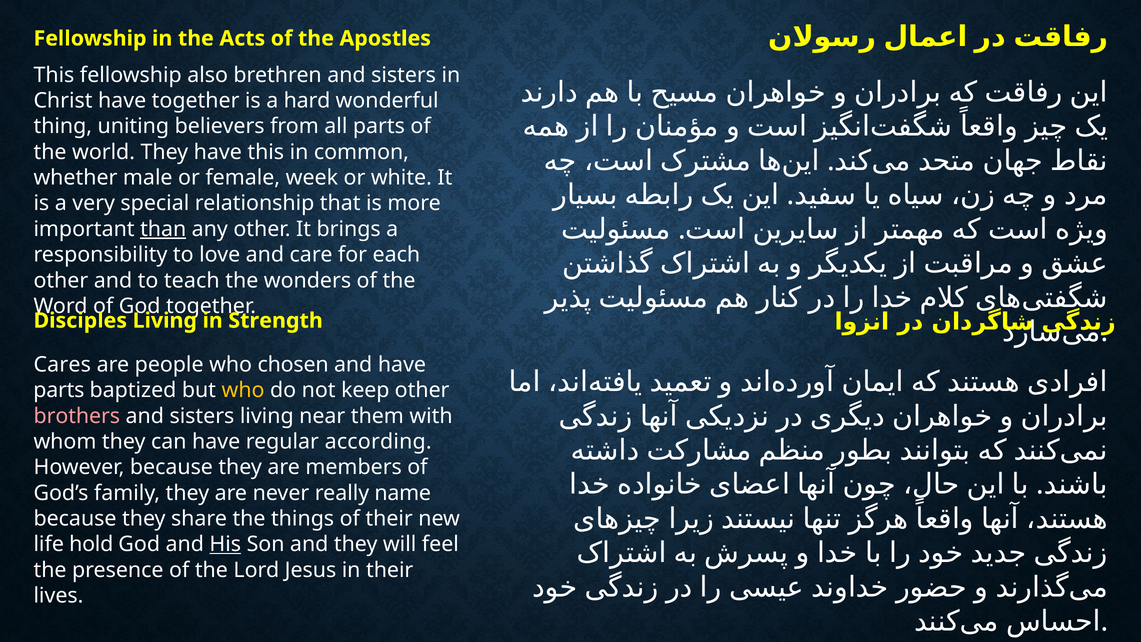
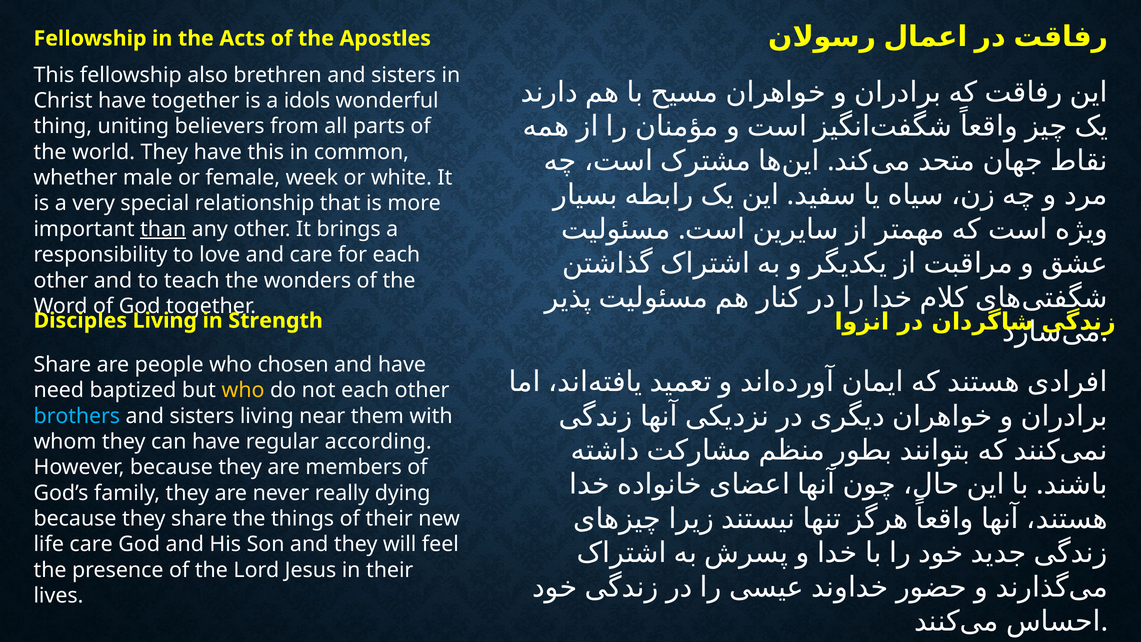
hard: hard -> idols
Cares at (62, 364): Cares -> Share
parts at (59, 390): parts -> need
not keep: keep -> each
brothers colour: pink -> light blue
name: name -> dying
life hold: hold -> care
His underline: present -> none
